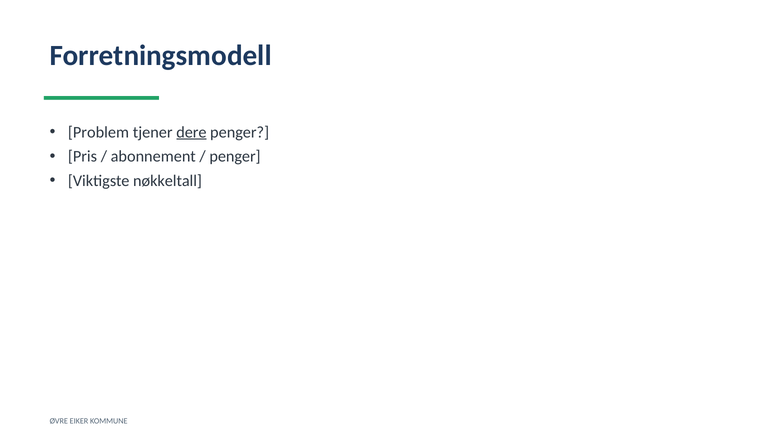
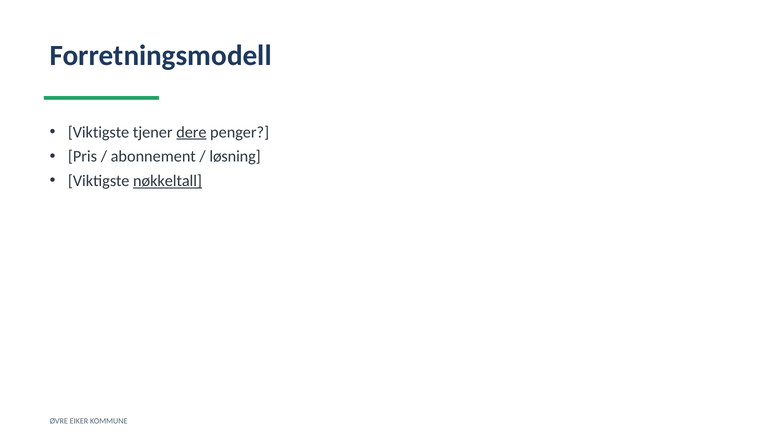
Problem at (98, 132): Problem -> Viktigste
penger at (235, 156): penger -> løsning
nøkkeltall underline: none -> present
